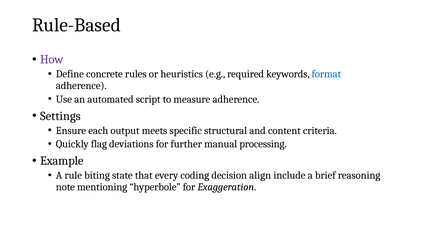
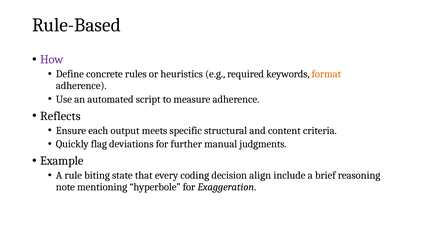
format colour: blue -> orange
Settings: Settings -> Reflects
processing: processing -> judgments
